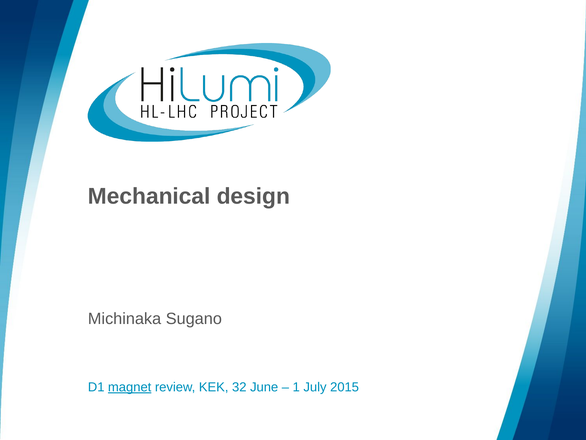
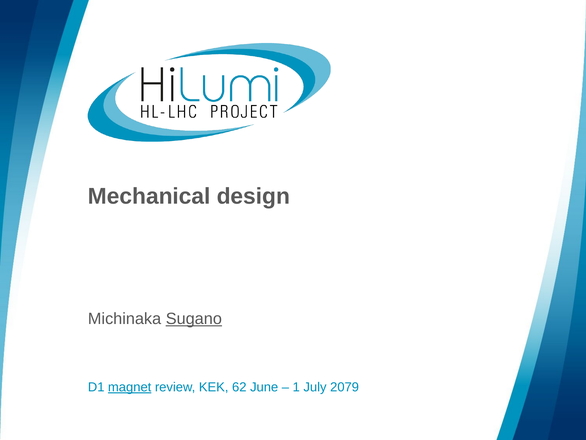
Sugano underline: none -> present
32: 32 -> 62
2015: 2015 -> 2079
